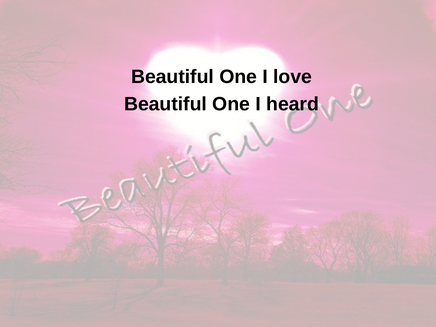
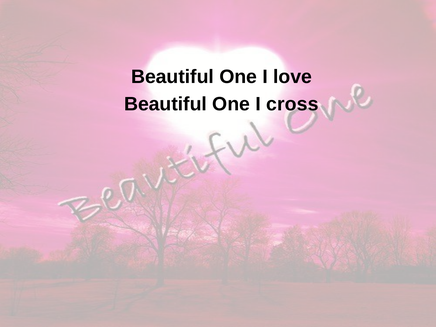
heard: heard -> cross
